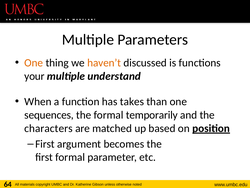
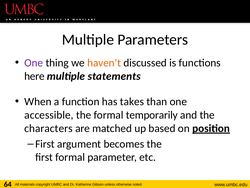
One at (34, 63) colour: orange -> purple
your: your -> here
understand: understand -> statements
sequences: sequences -> accessible
